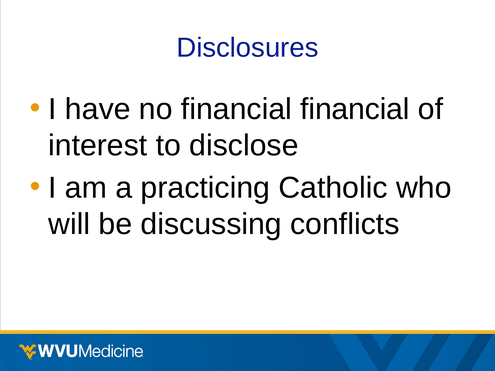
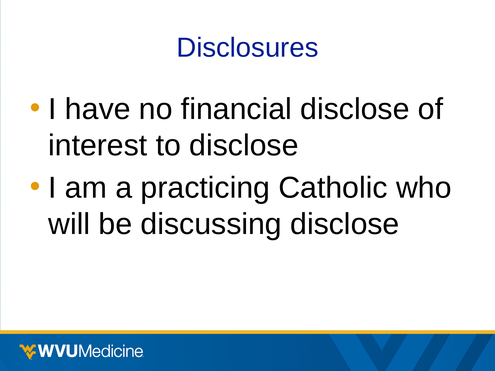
financial financial: financial -> disclose
discussing conflicts: conflicts -> disclose
